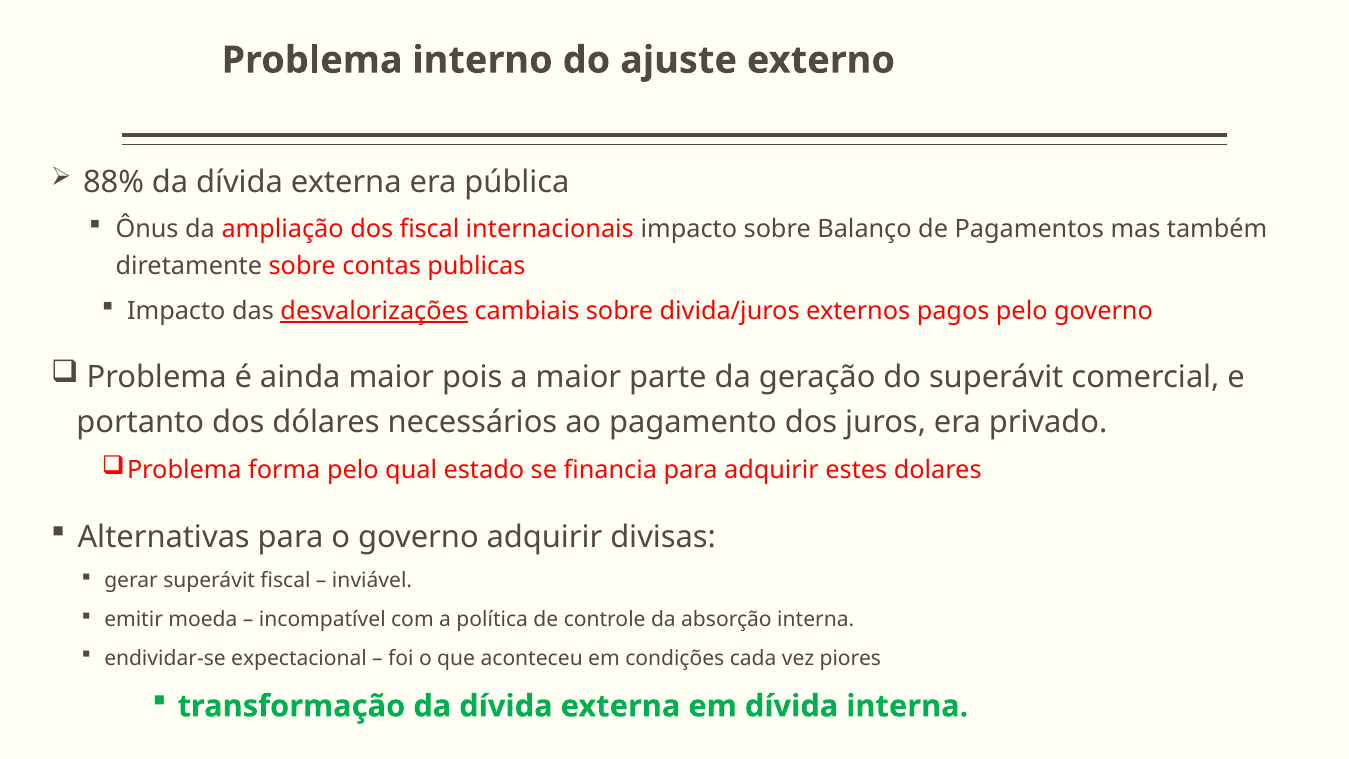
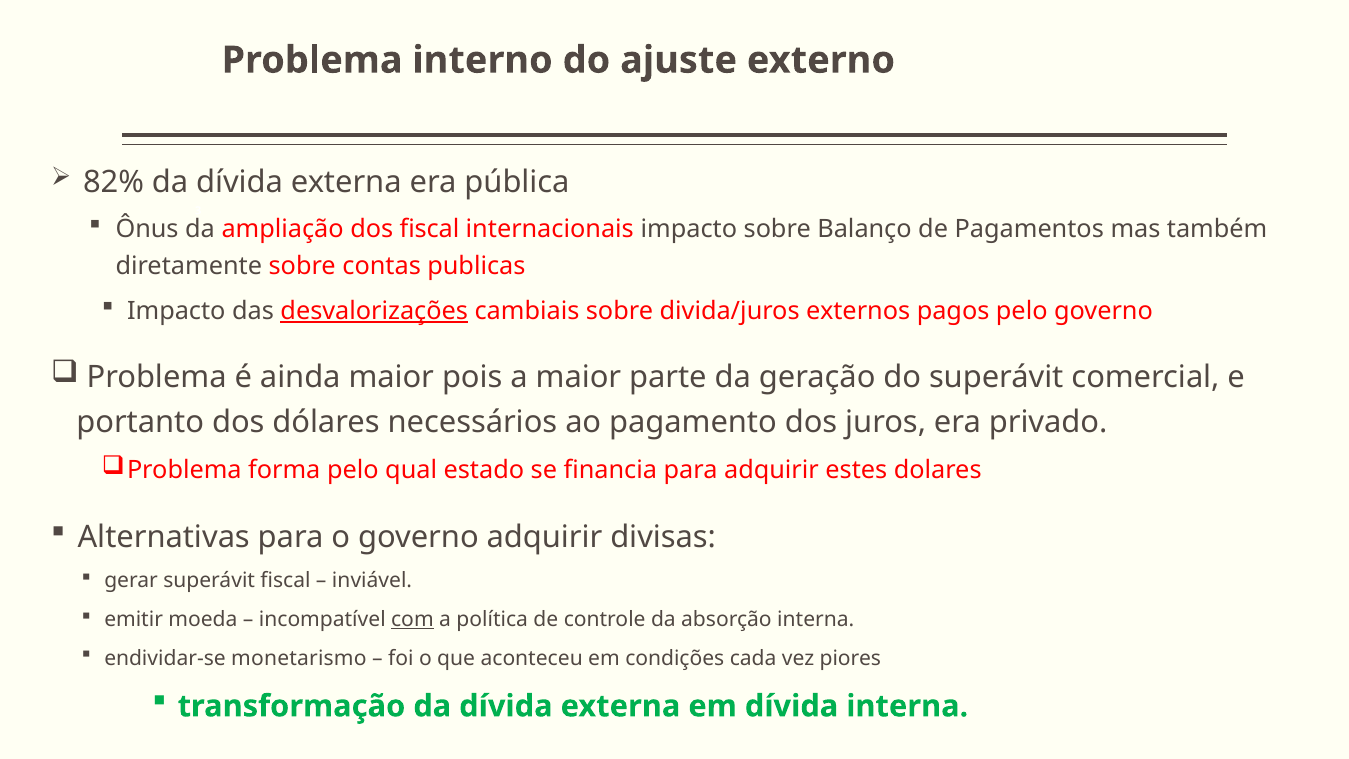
88%: 88% -> 82%
com underline: none -> present
expectacional: expectacional -> monetarismo
